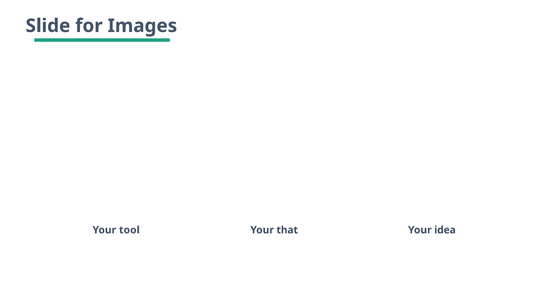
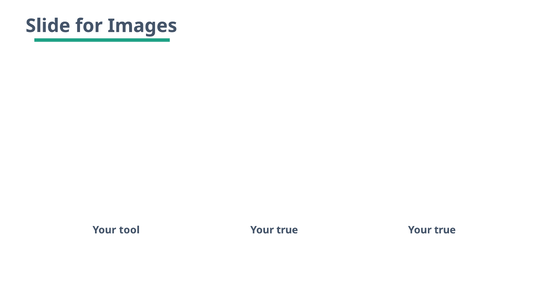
that at (287, 230): that -> true
idea at (445, 230): idea -> true
